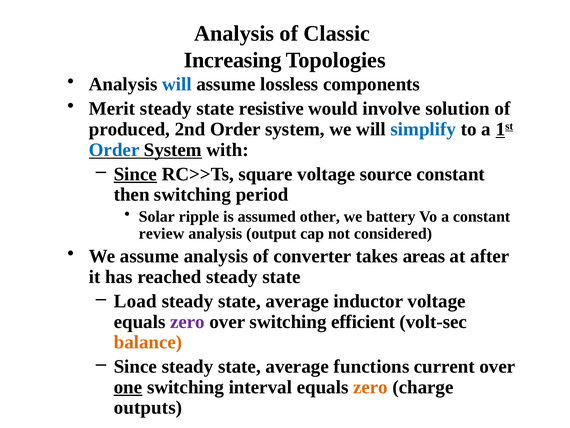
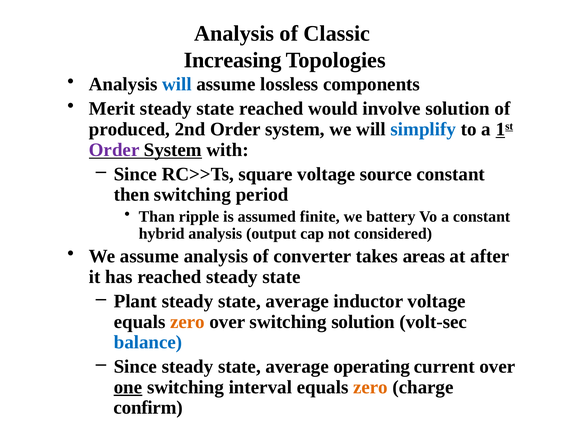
state resistive: resistive -> reached
Order at (114, 150) colour: blue -> purple
Since at (135, 174) underline: present -> none
Solar: Solar -> Than
other: other -> finite
review: review -> hybrid
Load: Load -> Plant
zero at (187, 321) colour: purple -> orange
switching efficient: efficient -> solution
balance colour: orange -> blue
functions: functions -> operating
outputs: outputs -> confirm
